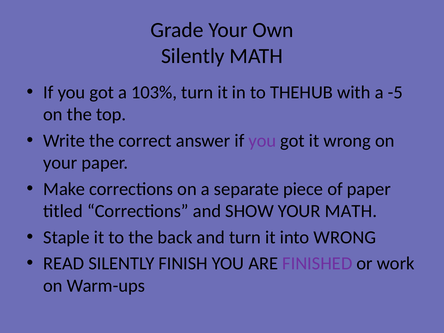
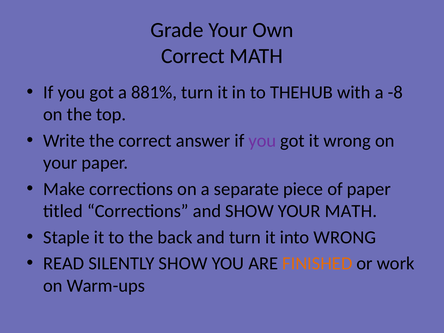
Silently at (193, 56): Silently -> Correct
103%: 103% -> 881%
-5: -5 -> -8
SILENTLY FINISH: FINISH -> SHOW
FINISHED colour: purple -> orange
